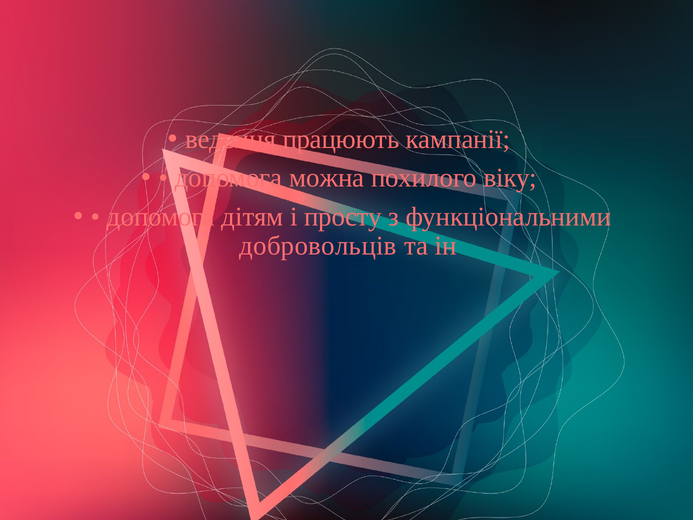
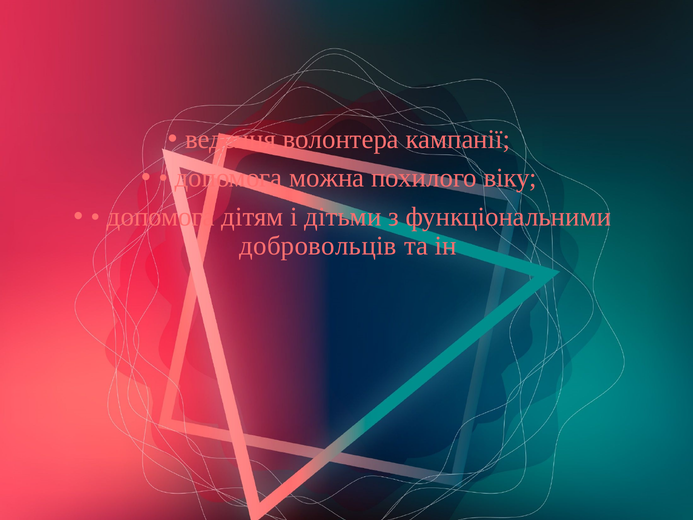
працюють: працюють -> волонтера
просту: просту -> дітьми
